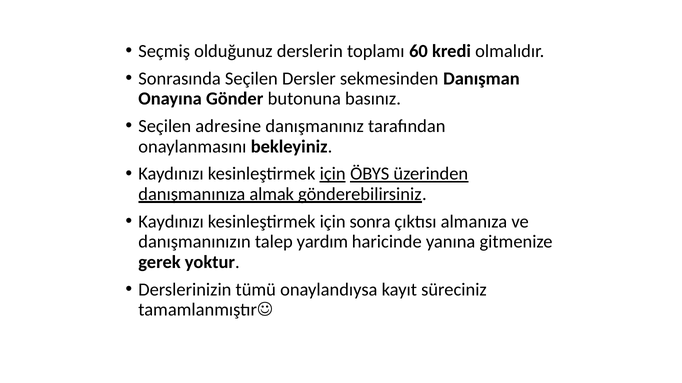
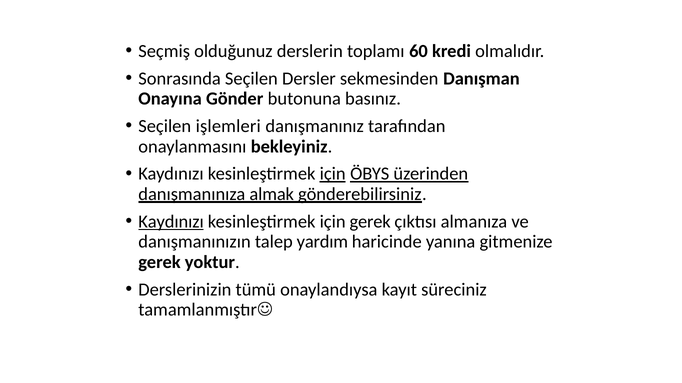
adresine: adresine -> işlemleri
Kaydınızı at (171, 222) underline: none -> present
için sonra: sonra -> gerek
